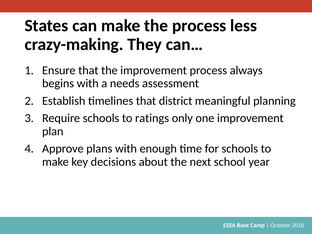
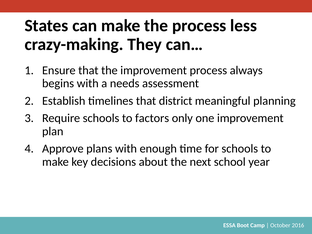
ratings: ratings -> factors
